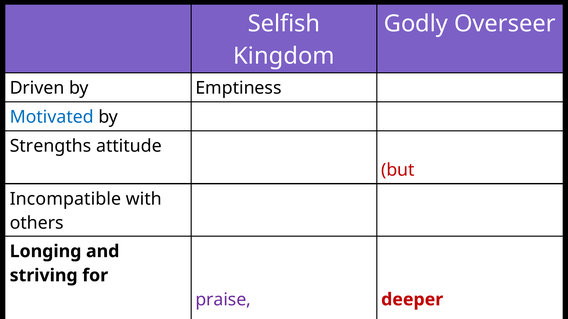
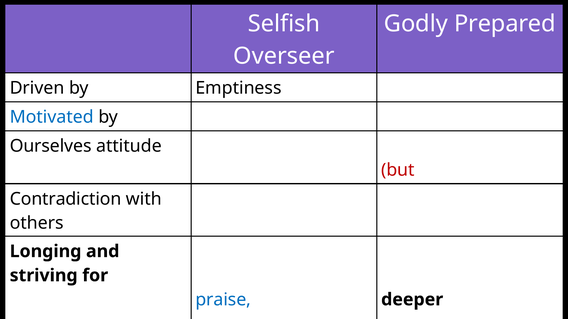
Overseer: Overseer -> Prepared
Kingdom: Kingdom -> Overseer
Strengths: Strengths -> Ourselves
Incompatible: Incompatible -> Contradiction
praise colour: purple -> blue
deeper at (412, 300) colour: red -> black
